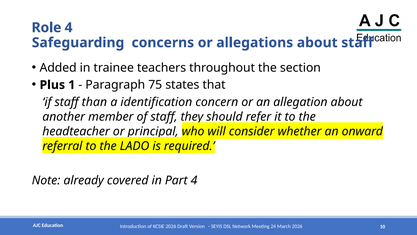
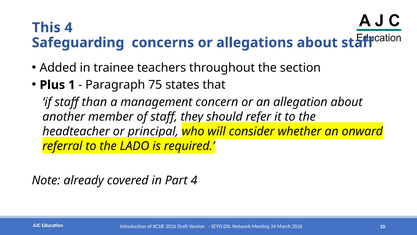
Role: Role -> This
identification: identification -> management
